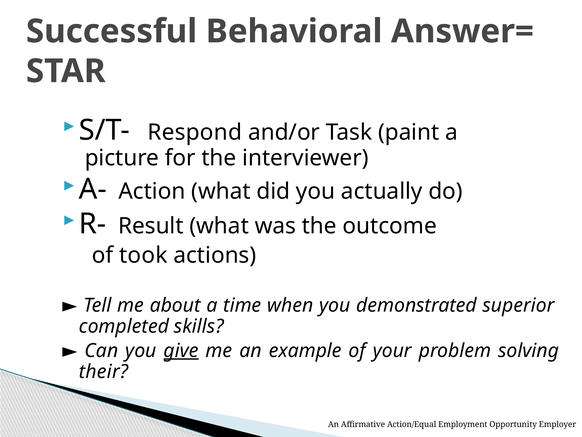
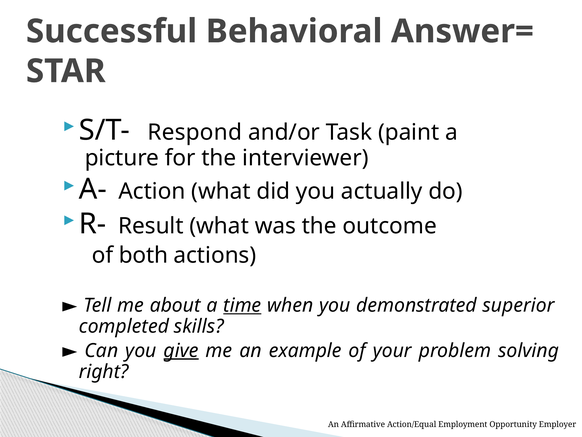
took: took -> both
time underline: none -> present
their: their -> right
